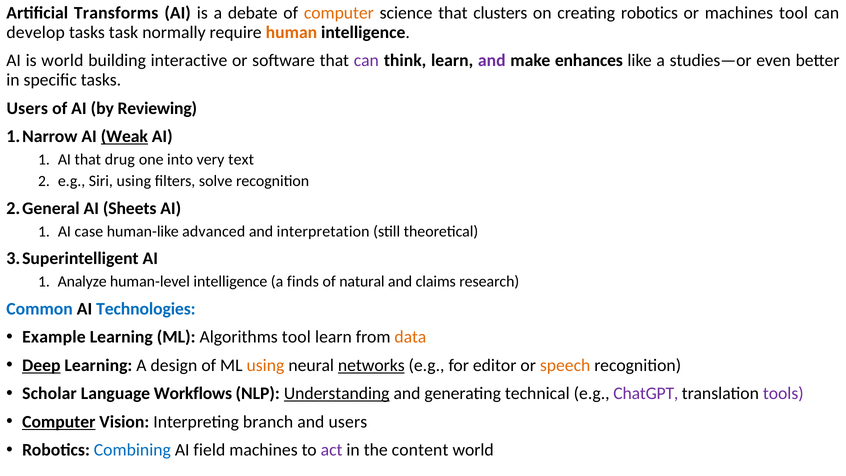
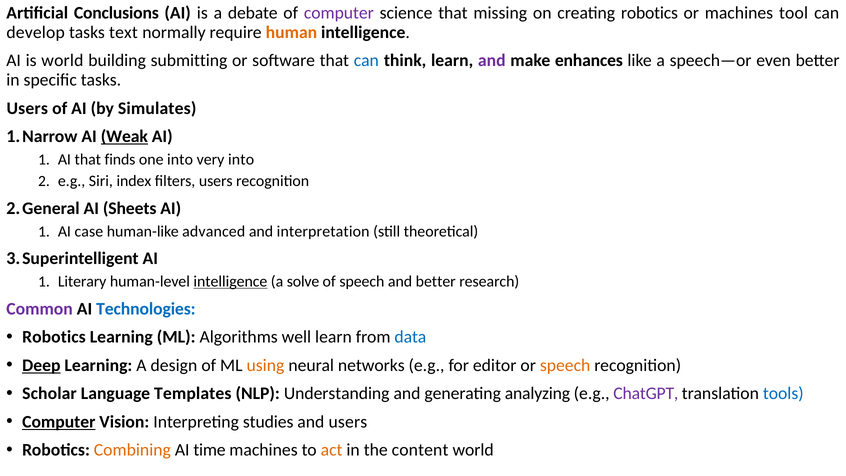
Transforms: Transforms -> Conclusions
computer at (339, 13) colour: orange -> purple
clusters: clusters -> missing
task: task -> text
interactive: interactive -> submitting
can at (366, 61) colour: purple -> blue
studies—or: studies—or -> speech—or
Reviewing: Reviewing -> Simulates
drug: drug -> finds
very text: text -> into
Siri using: using -> index
filters solve: solve -> users
Analyze: Analyze -> Literary
intelligence at (230, 281) underline: none -> present
finds: finds -> solve
of natural: natural -> speech
and claims: claims -> better
Common colour: blue -> purple
Example at (54, 337): Example -> Robotics
Algorithms tool: tool -> well
data colour: orange -> blue
networks underline: present -> none
Workflows: Workflows -> Templates
Understanding underline: present -> none
technical: technical -> analyzing
tools colour: purple -> blue
branch: branch -> studies
Combining colour: blue -> orange
field: field -> time
act colour: purple -> orange
